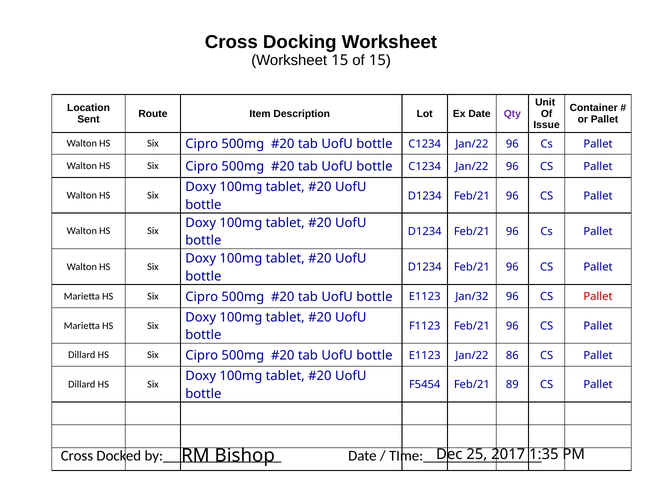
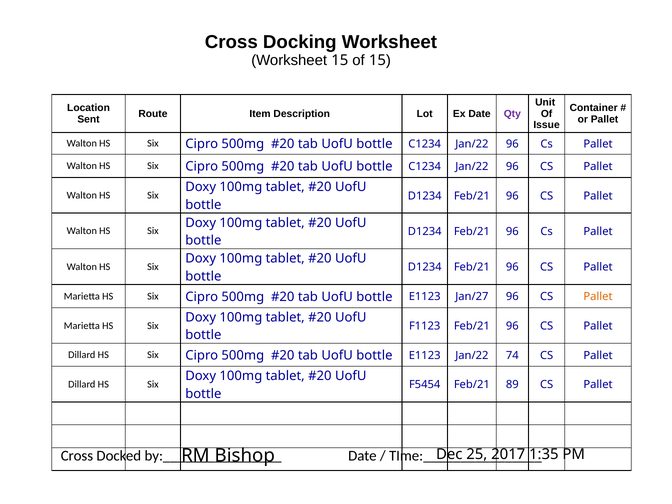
Jan/32: Jan/32 -> Jan/27
Pallet at (598, 297) colour: red -> orange
86: 86 -> 74
